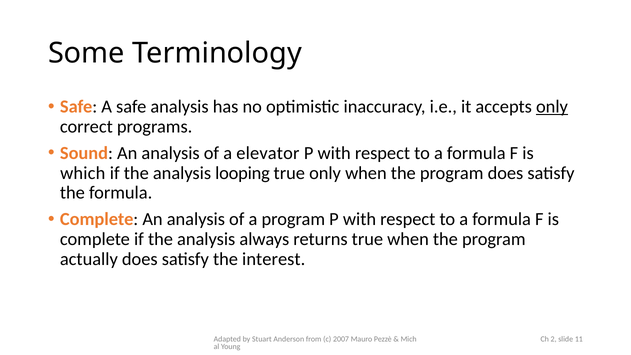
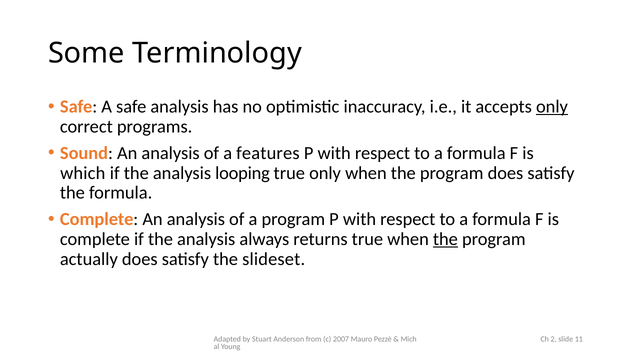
elevator: elevator -> features
the at (445, 239) underline: none -> present
interest: interest -> slideset
